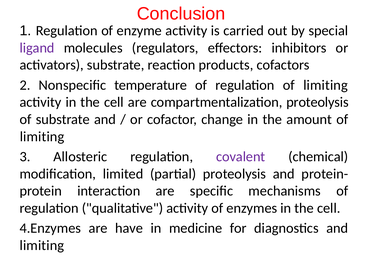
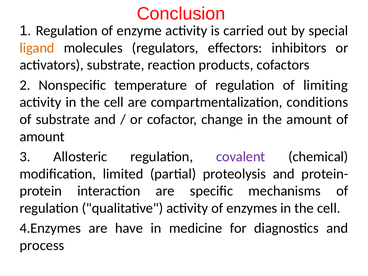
ligand colour: purple -> orange
compartmentalization proteolysis: proteolysis -> conditions
limiting at (42, 137): limiting -> amount
limiting at (42, 245): limiting -> process
